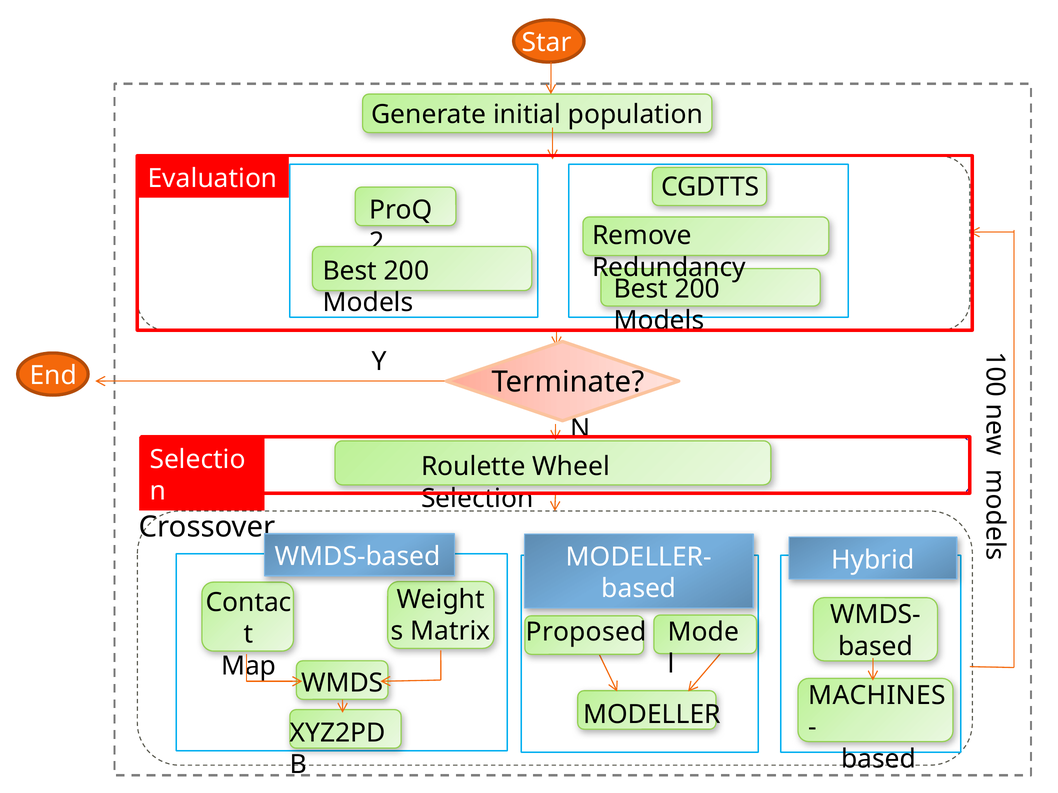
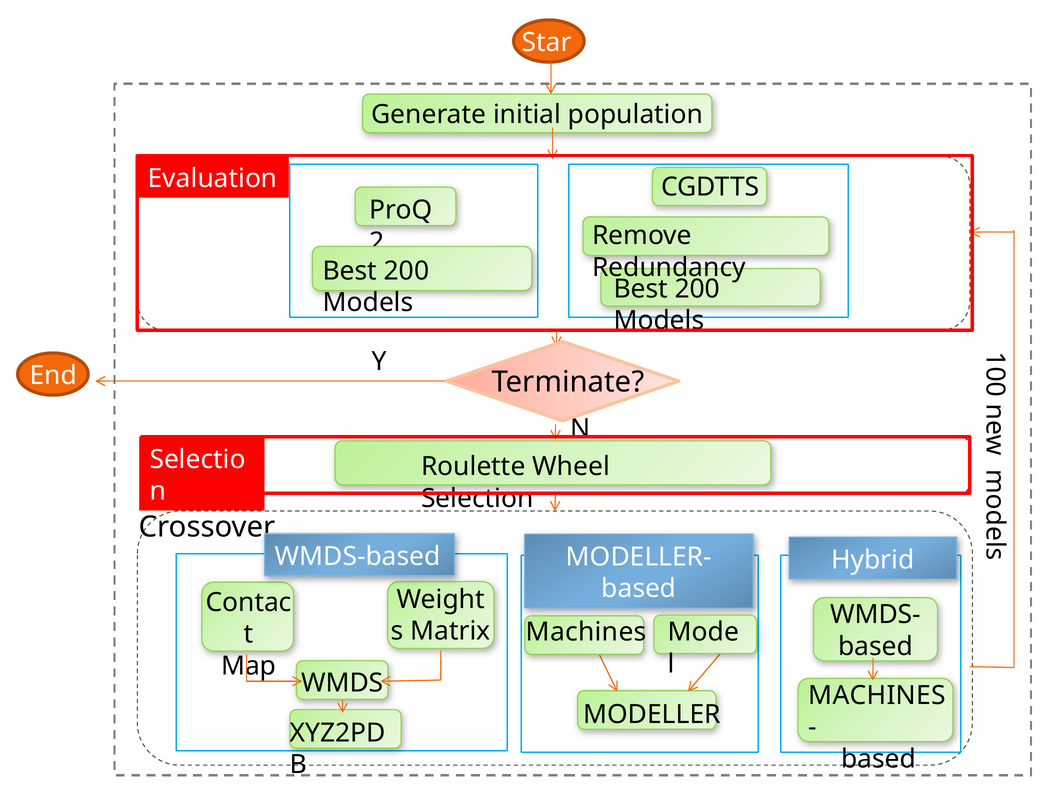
Proposed at (586, 633): Proposed -> Machines
